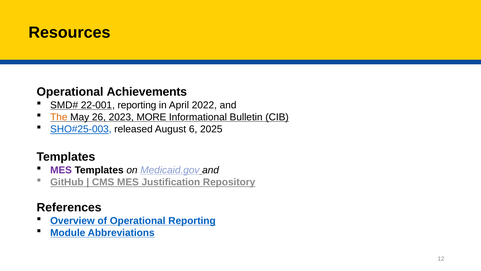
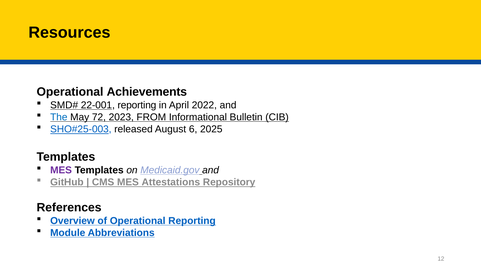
The colour: orange -> blue
26: 26 -> 72
MORE: MORE -> FROM
Justification: Justification -> Attestations
